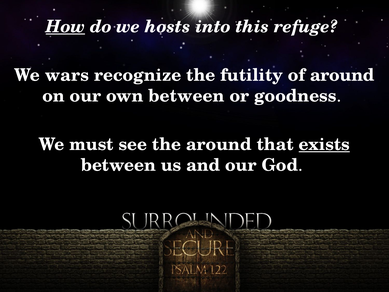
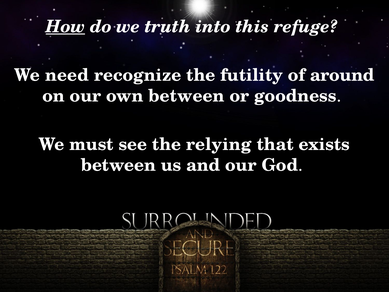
hosts: hosts -> truth
wars: wars -> need
the around: around -> relying
exists underline: present -> none
